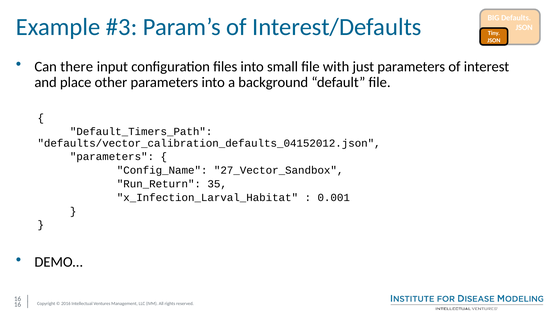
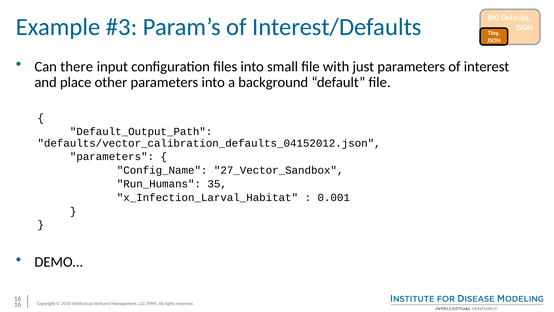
Default_Timers_Path: Default_Timers_Path -> Default_Output_Path
Run_Return: Run_Return -> Run_Humans
